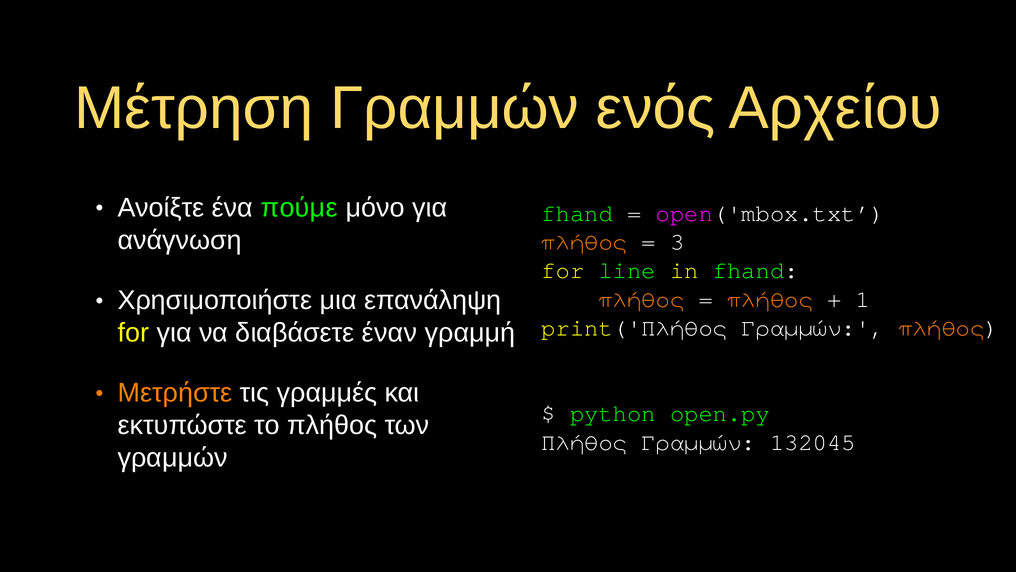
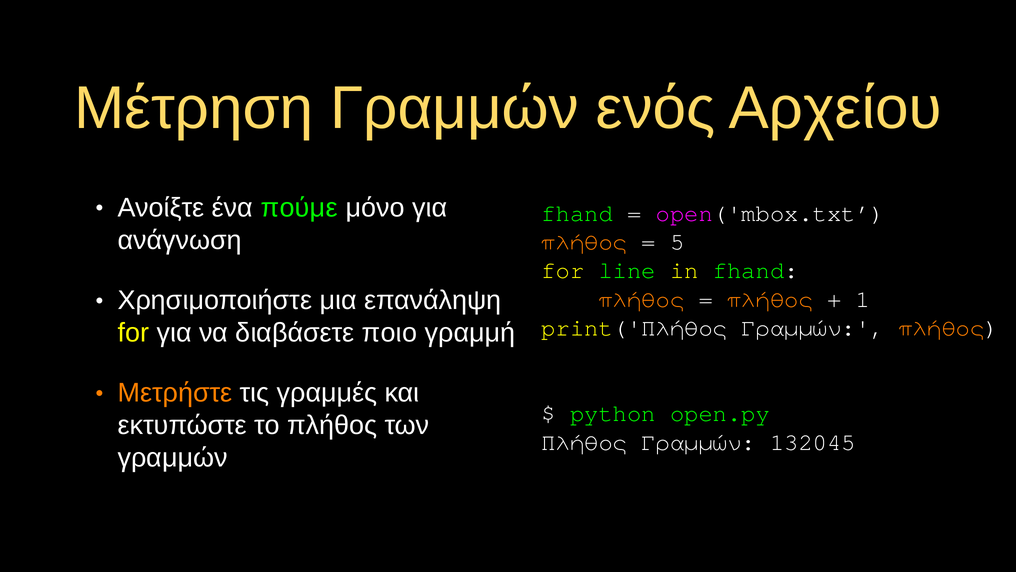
3: 3 -> 5
έναν: έναν -> ποιο
